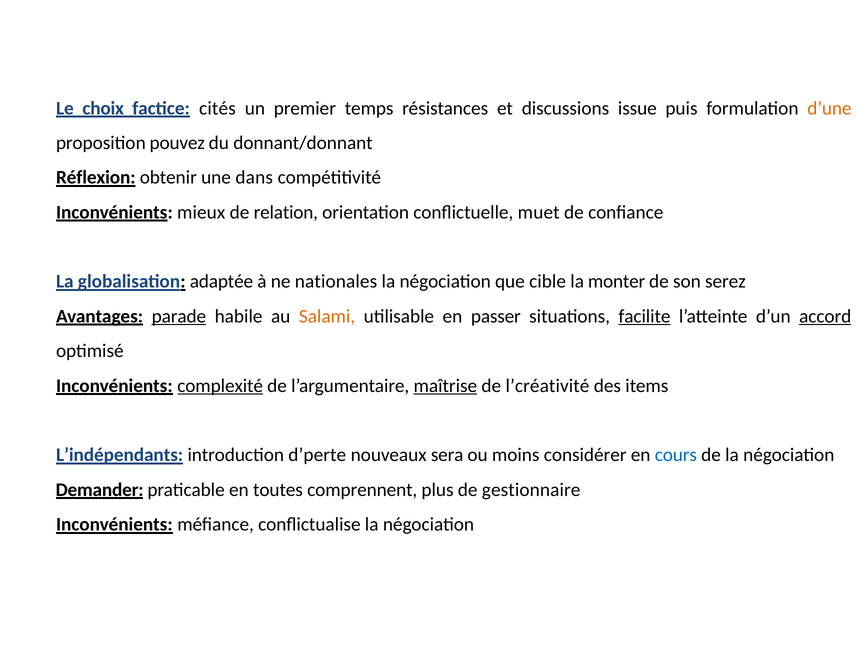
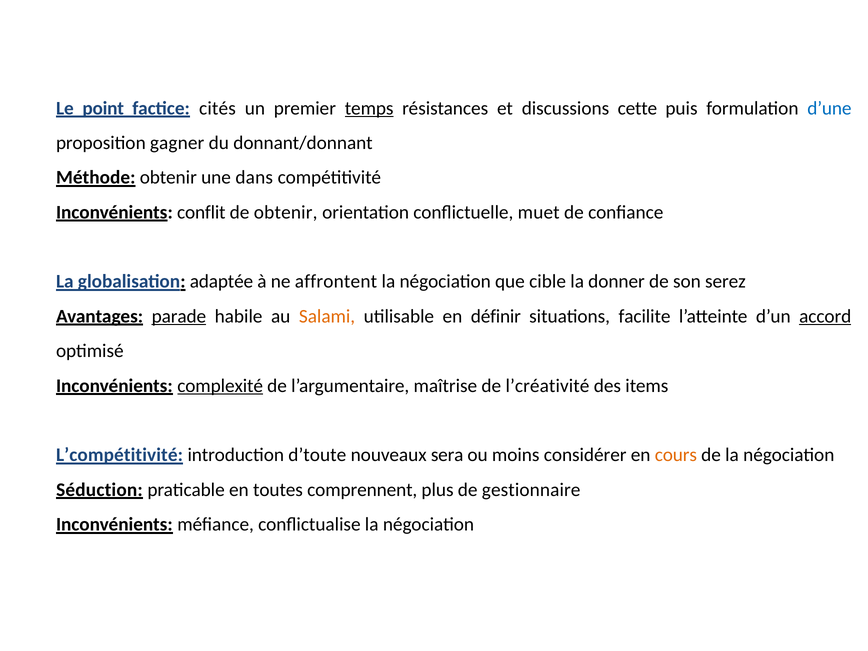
choix: choix -> point
temps underline: none -> present
issue: issue -> cette
d’une colour: orange -> blue
pouvez: pouvez -> gagner
Réflexion: Réflexion -> Méthode
mieux: mieux -> conflit
de relation: relation -> obtenir
nationales: nationales -> affrontent
monter: monter -> donner
passer: passer -> définir
facilite underline: present -> none
maîtrise underline: present -> none
L’indépendants: L’indépendants -> L’compétitivité
d’perte: d’perte -> d’toute
cours colour: blue -> orange
Demander: Demander -> Séduction
